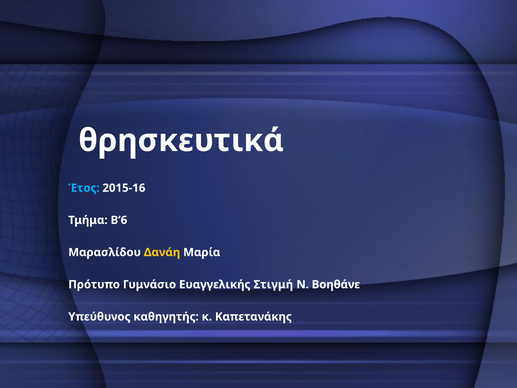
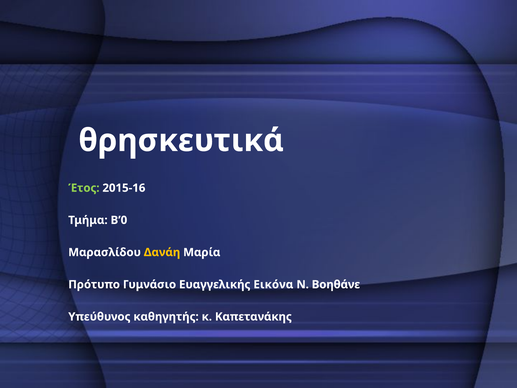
Έτος colour: light blue -> light green
Β’6: Β’6 -> Β’0
Στιγμή: Στιγμή -> Εικόνα
